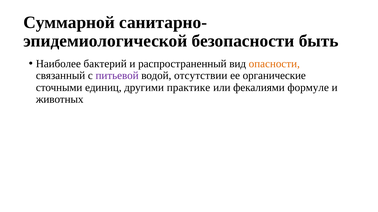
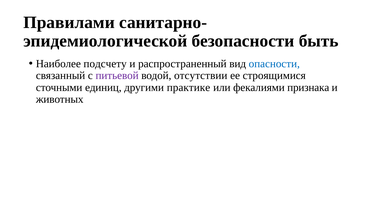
Суммарной: Суммарной -> Правилами
бактерий: бактерий -> подсчету
опасности colour: orange -> blue
органические: органические -> строящимися
формуле: формуле -> признака
